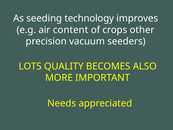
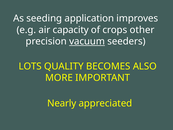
technology: technology -> application
content: content -> capacity
vacuum underline: none -> present
Needs: Needs -> Nearly
